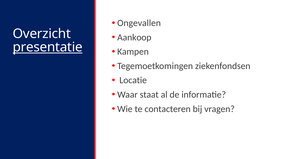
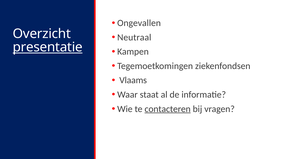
Aankoop: Aankoop -> Neutraal
Locatie: Locatie -> Vlaams
contacteren underline: none -> present
